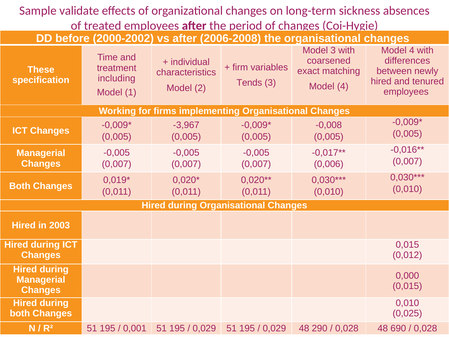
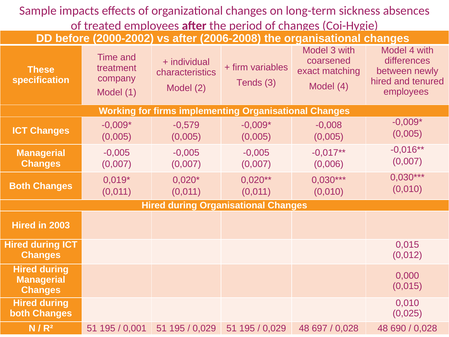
validate: validate -> impacts
including: including -> company
-3,967: -3,967 -> -0,579
290: 290 -> 697
